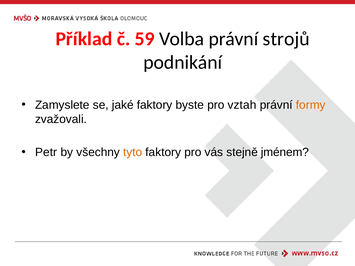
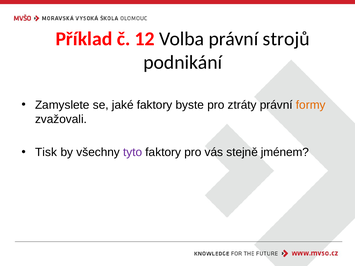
59: 59 -> 12
vztah: vztah -> ztráty
Petr: Petr -> Tisk
tyto colour: orange -> purple
